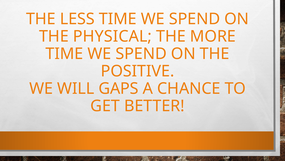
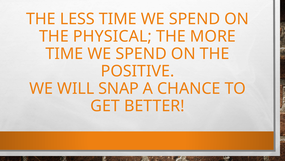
GAPS: GAPS -> SNAP
